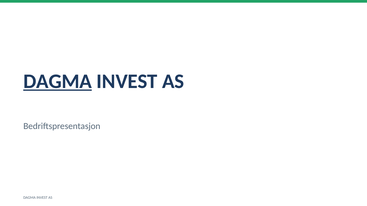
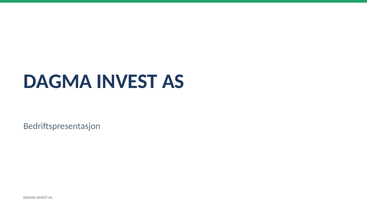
DAGMA at (58, 81) underline: present -> none
